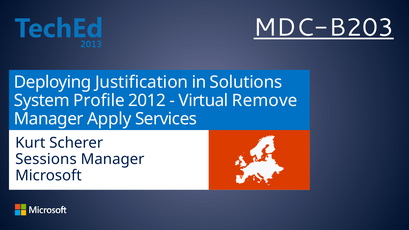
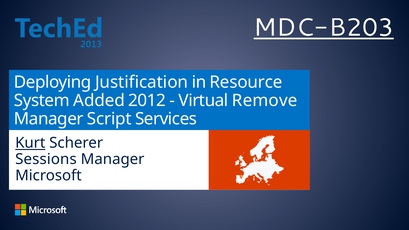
Solutions: Solutions -> Resource
Profile: Profile -> Added
Apply: Apply -> Script
Kurt underline: none -> present
